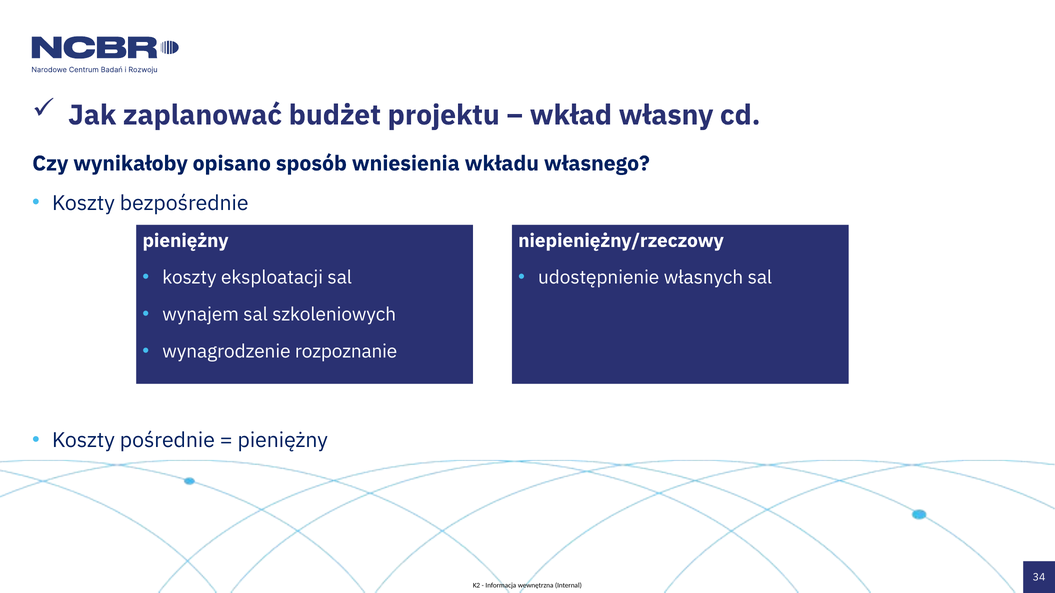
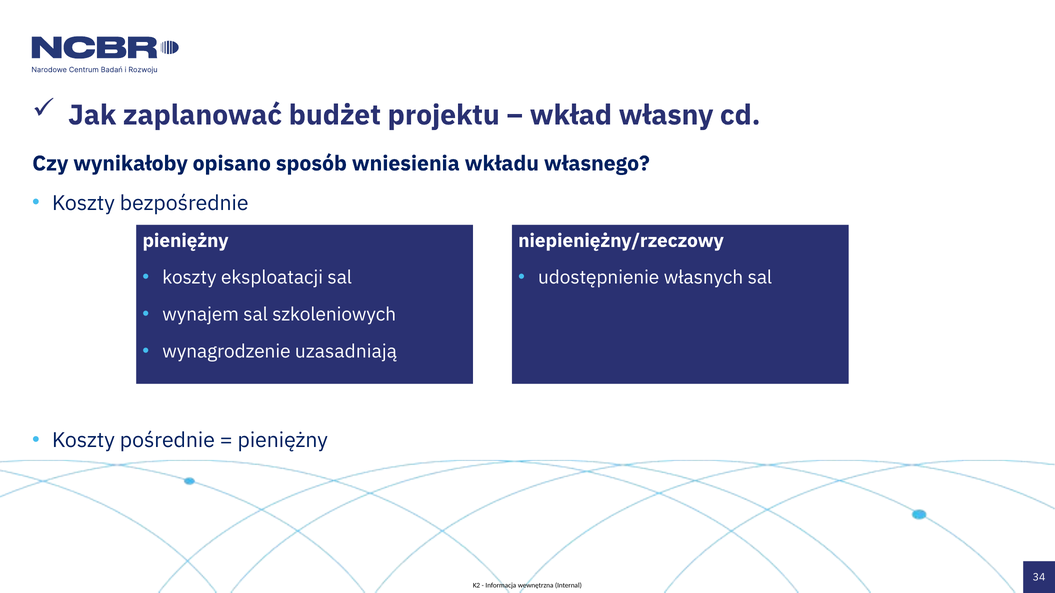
rozpoznanie: rozpoznanie -> uzasadniają
